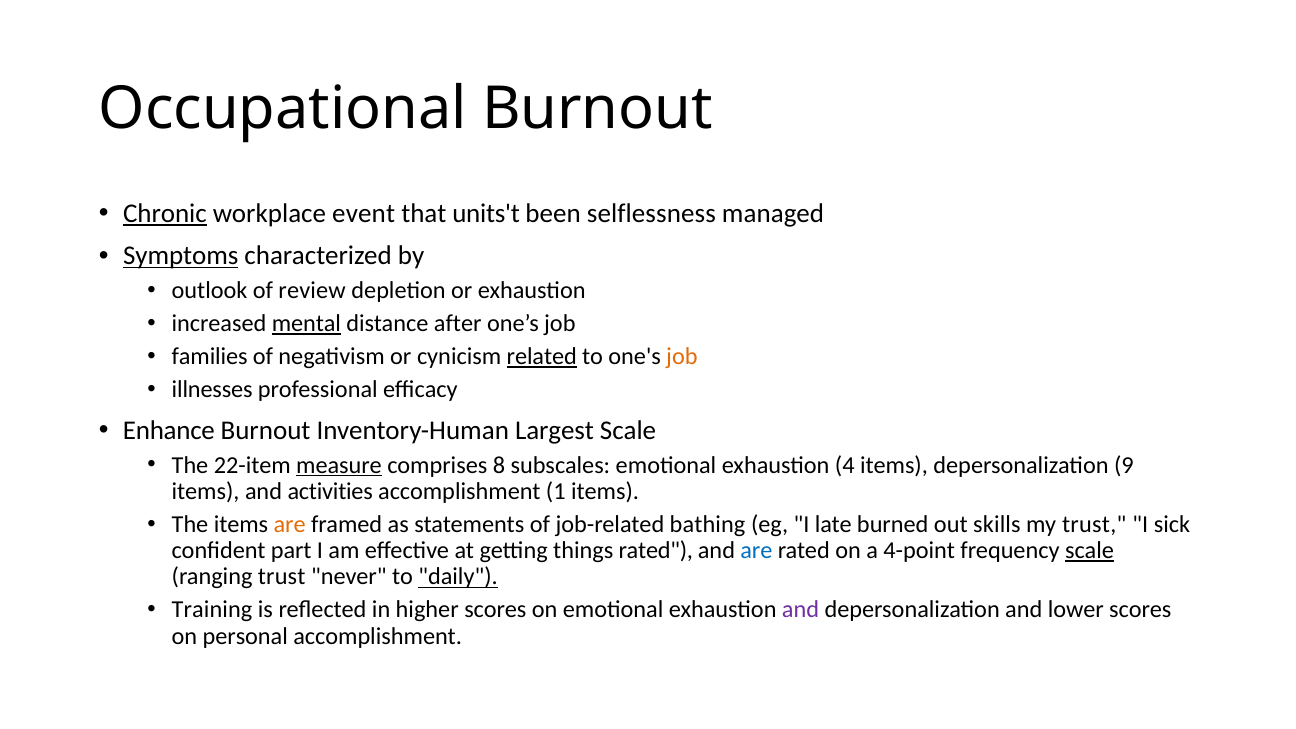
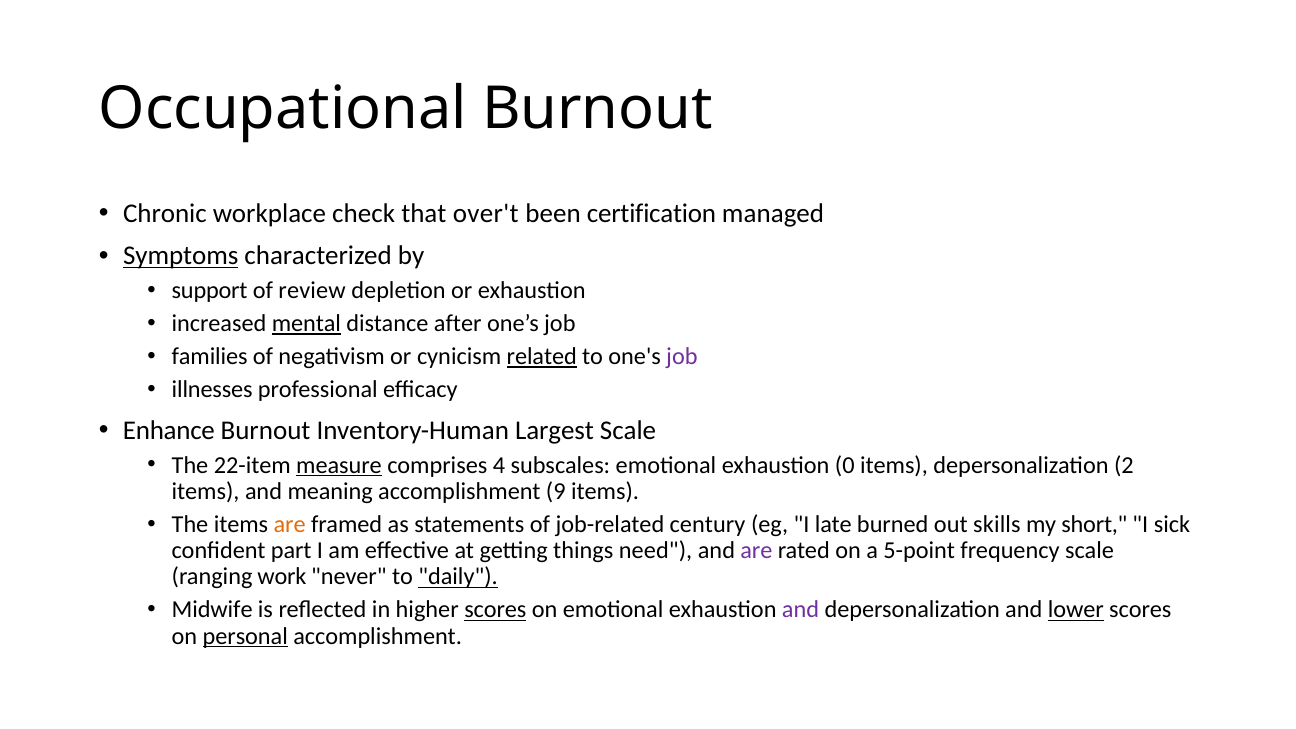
Chronic underline: present -> none
event: event -> check
units't: units't -> over't
selflessness: selflessness -> certification
outlook: outlook -> support
job at (682, 356) colour: orange -> purple
8: 8 -> 4
4: 4 -> 0
9: 9 -> 2
activities: activities -> meaning
1: 1 -> 9
bathing: bathing -> century
my trust: trust -> short
things rated: rated -> need
are at (756, 551) colour: blue -> purple
4-point: 4-point -> 5-point
scale at (1089, 551) underline: present -> none
ranging trust: trust -> work
Training: Training -> Midwife
scores at (495, 610) underline: none -> present
lower underline: none -> present
personal underline: none -> present
